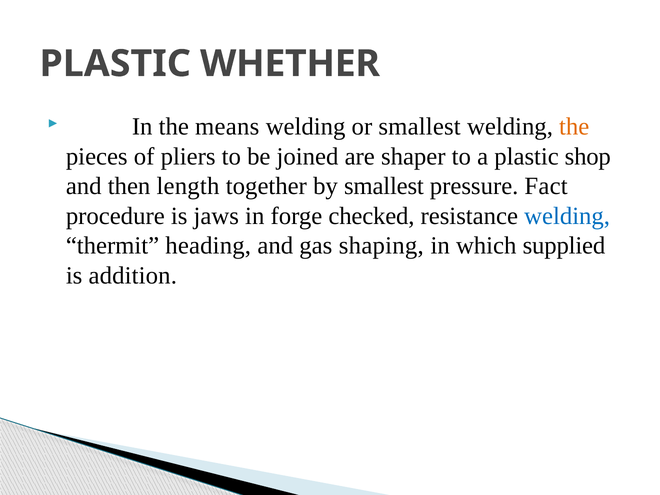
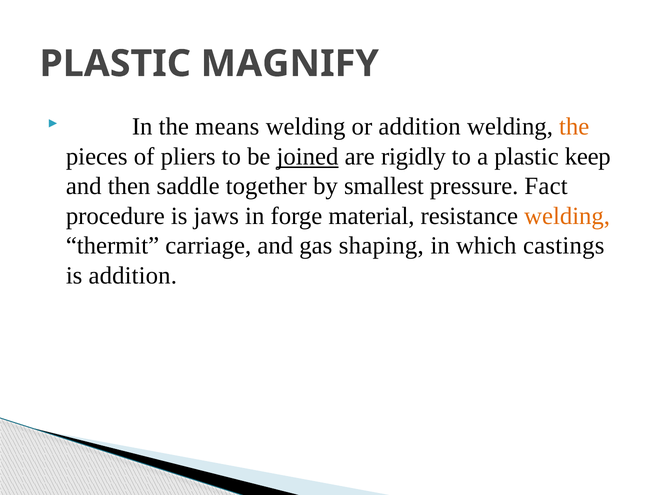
WHETHER: WHETHER -> MAGNIFY
or smallest: smallest -> addition
joined underline: none -> present
shaper: shaper -> rigidly
shop: shop -> keep
length: length -> saddle
checked: checked -> material
welding at (567, 216) colour: blue -> orange
heading: heading -> carriage
supplied: supplied -> castings
